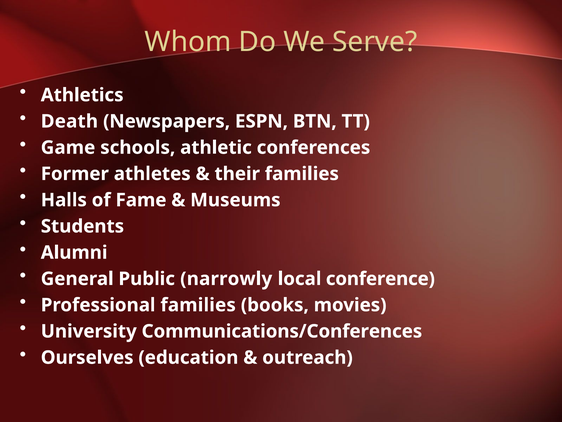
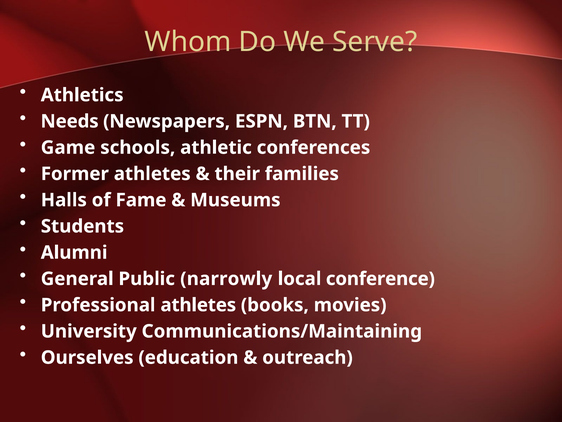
Death: Death -> Needs
Professional families: families -> athletes
Communications/Conferences: Communications/Conferences -> Communications/Maintaining
